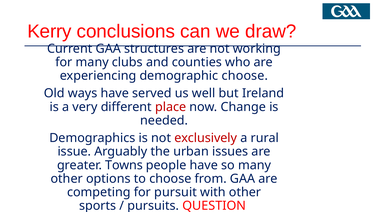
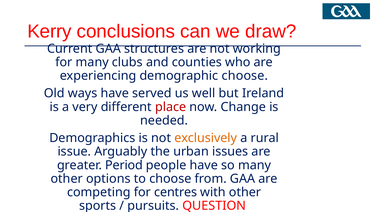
exclusively colour: red -> orange
Towns: Towns -> Period
pursuit: pursuit -> centres
